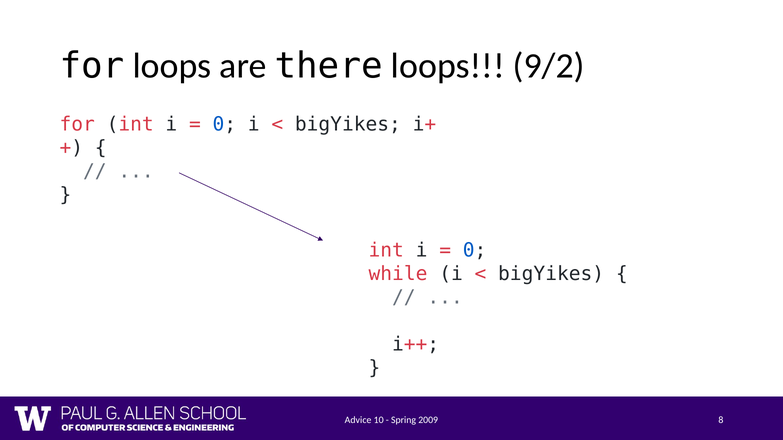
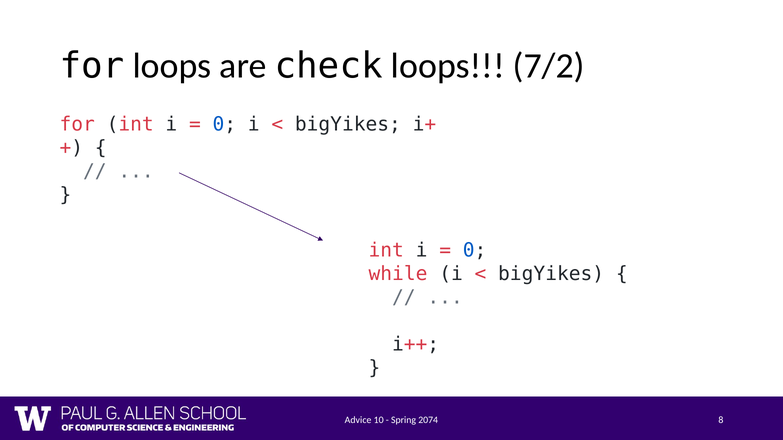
there: there -> check
9/2: 9/2 -> 7/2
2009: 2009 -> 2074
